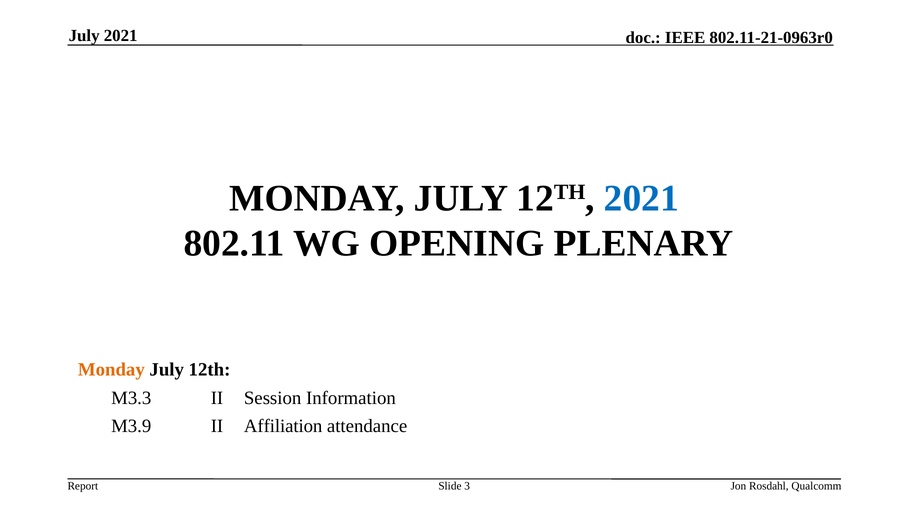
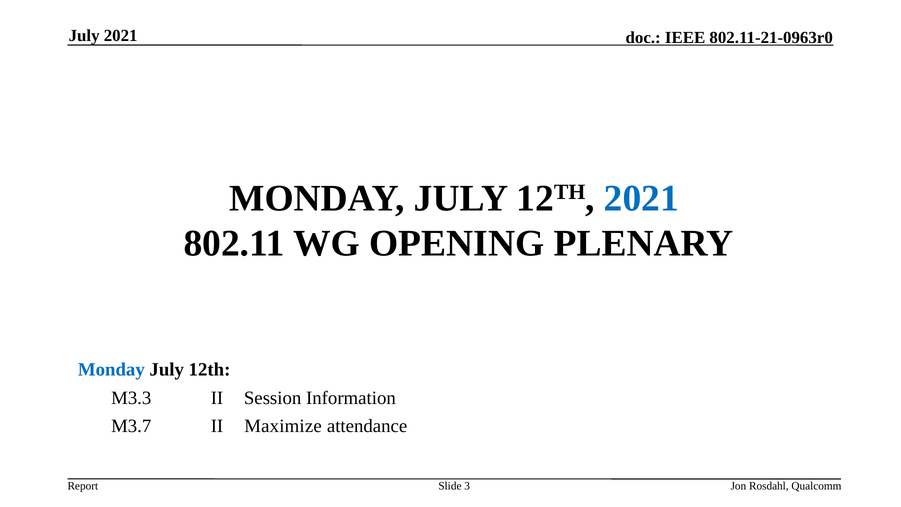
Monday at (111, 370) colour: orange -> blue
M3.9: M3.9 -> M3.7
Affiliation: Affiliation -> Maximize
